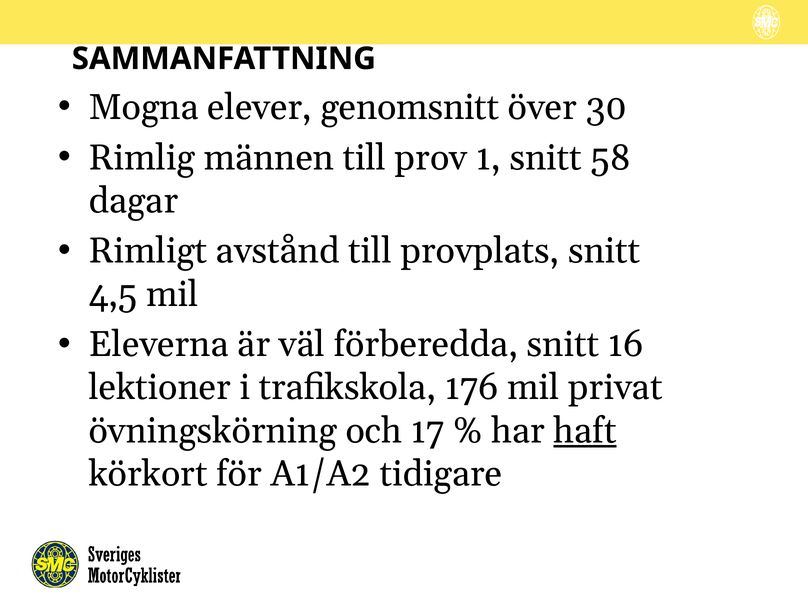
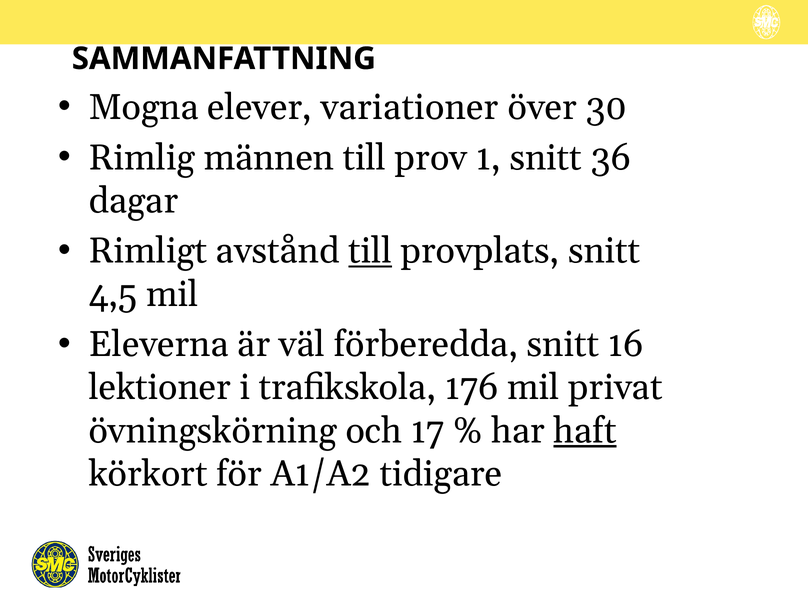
genomsnitt: genomsnitt -> variationer
58: 58 -> 36
till at (370, 251) underline: none -> present
